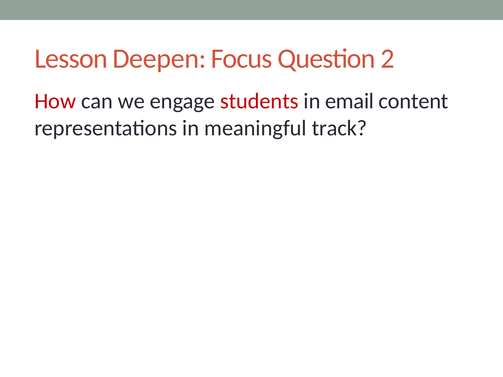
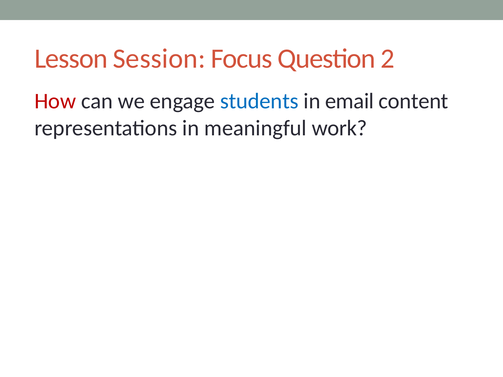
Deepen: Deepen -> Session
students colour: red -> blue
track: track -> work
